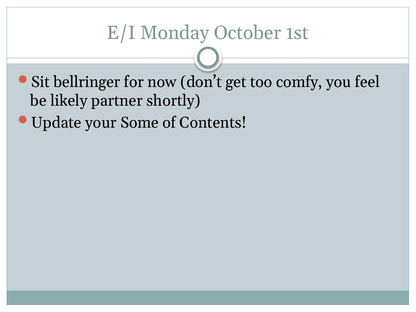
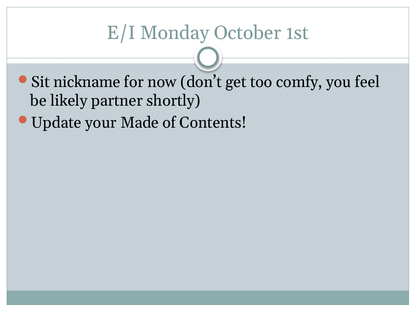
bellringer: bellringer -> nickname
Some: Some -> Made
